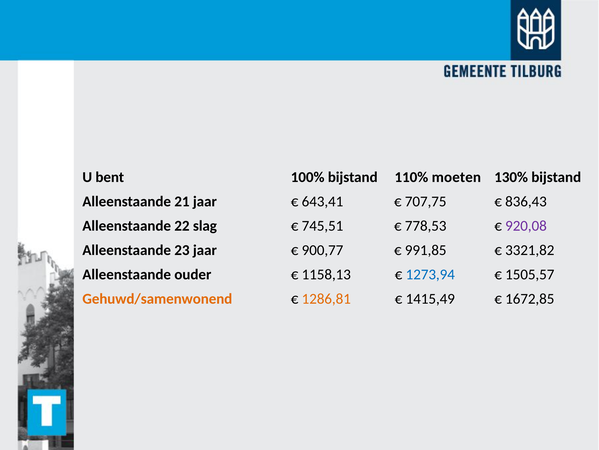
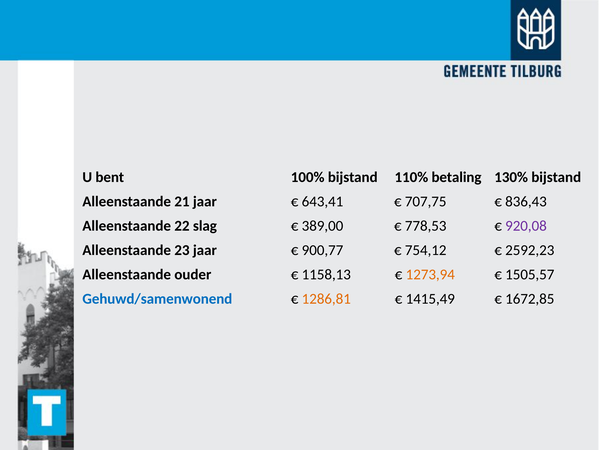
moeten: moeten -> betaling
745,51: 745,51 -> 389,00
991,85: 991,85 -> 754,12
3321,82: 3321,82 -> 2592,23
1273,94 colour: blue -> orange
Gehuwd/samenwonend colour: orange -> blue
